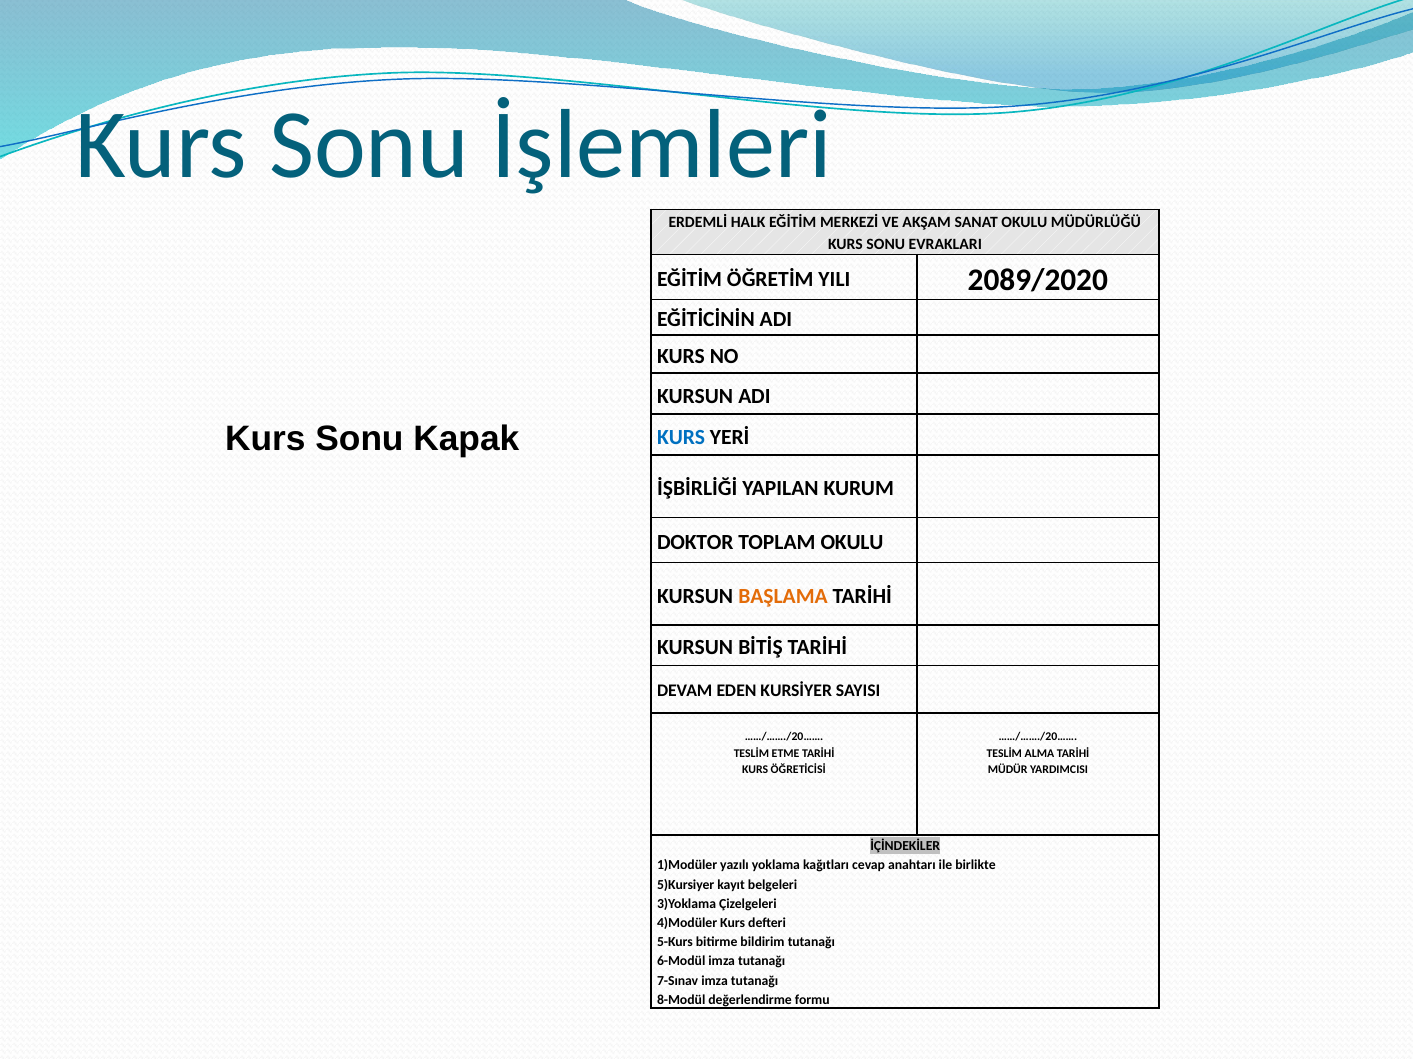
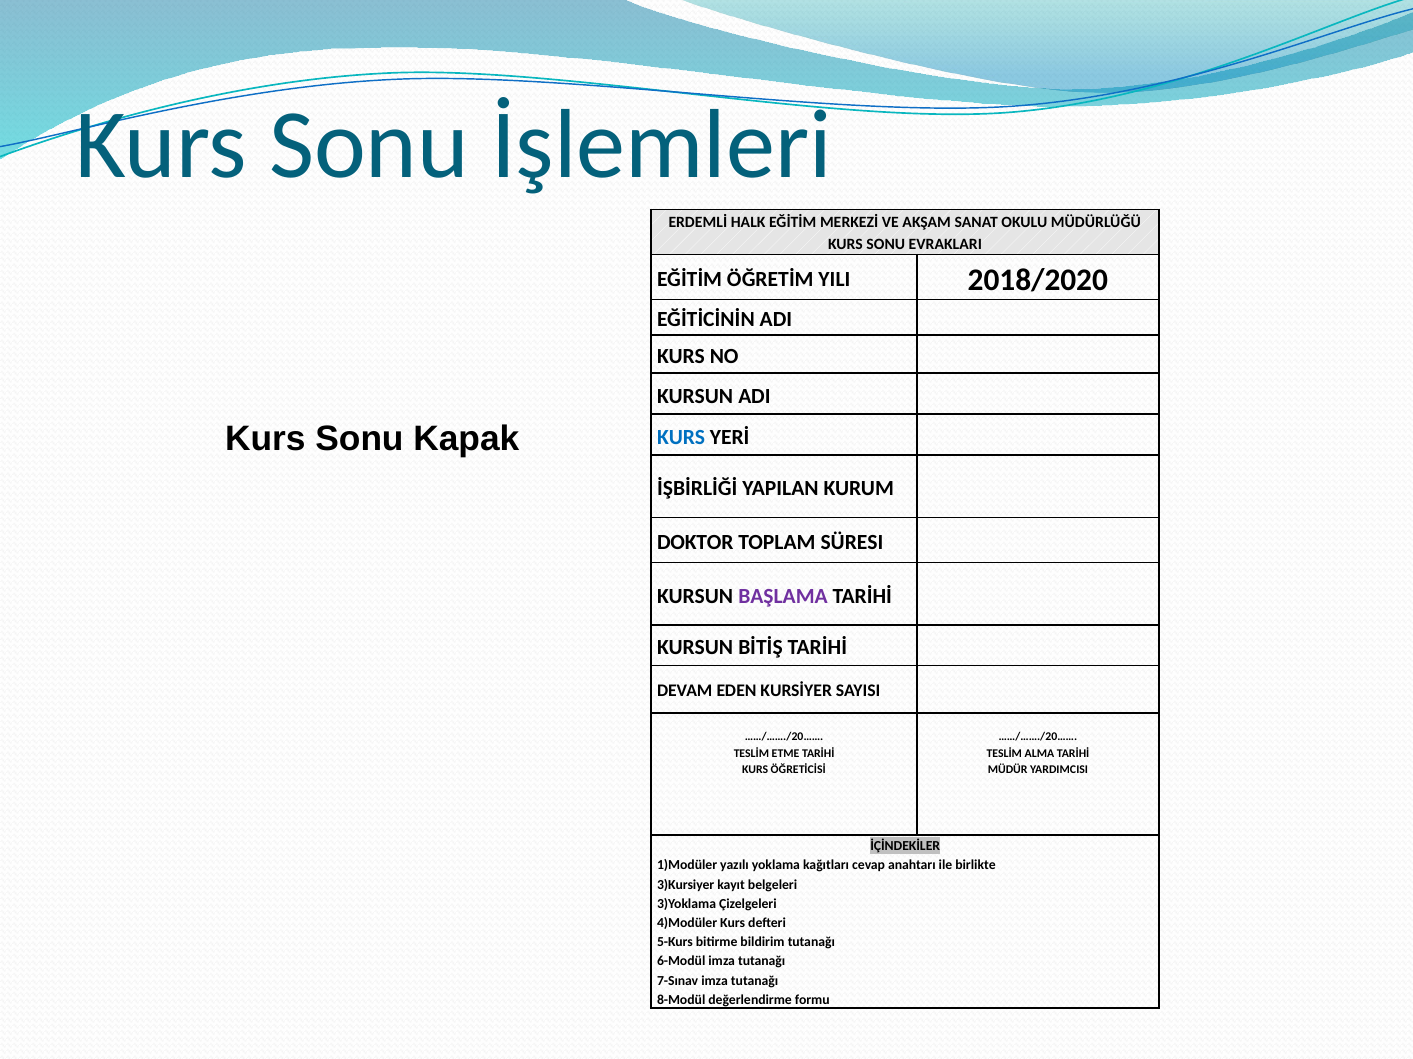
2089/2020: 2089/2020 -> 2018/2020
TOPLAM OKULU: OKULU -> SÜRESI
BAŞLAMA colour: orange -> purple
5)Kursiyer: 5)Kursiyer -> 3)Kursiyer
